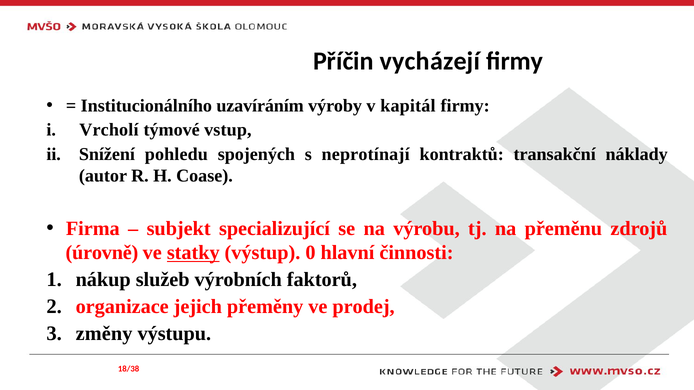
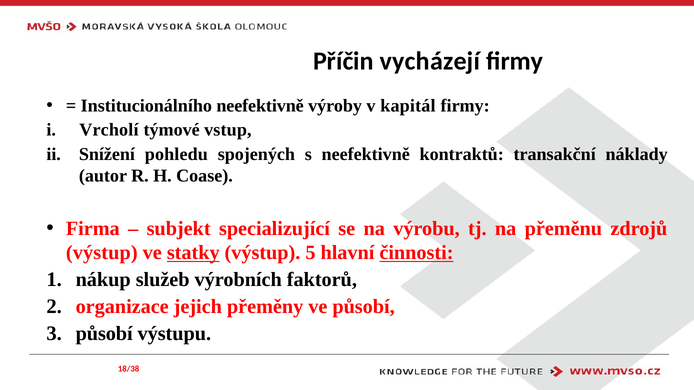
Institucionálního uzavíráním: uzavíráním -> neefektivně
s neprotínají: neprotínají -> neefektivně
úrovně at (102, 253): úrovně -> výstup
0: 0 -> 5
činnosti underline: none -> present
ve prodej: prodej -> působí
3 změny: změny -> působí
